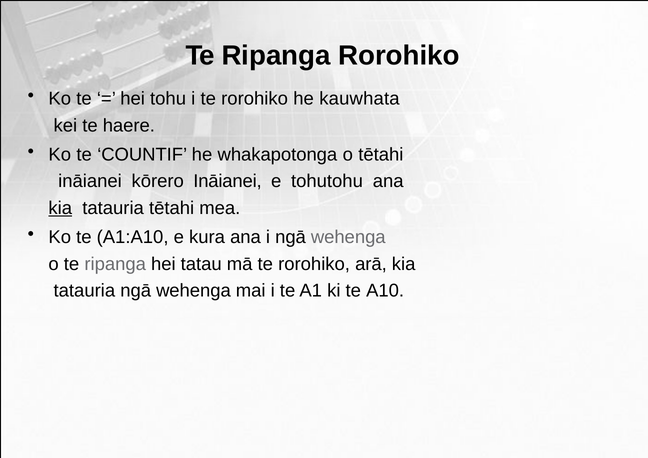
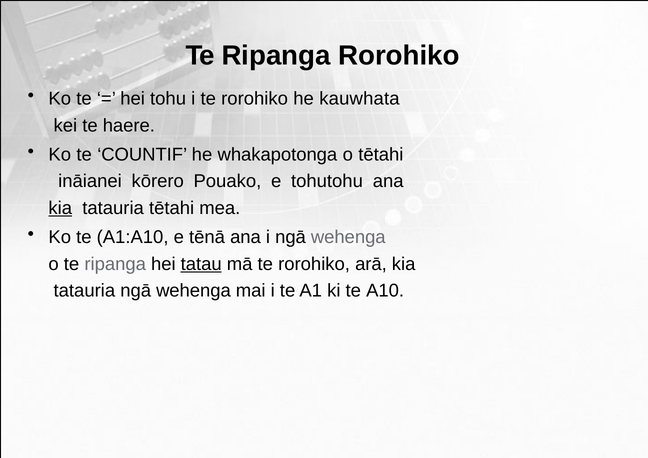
kōrero Ināianei: Ināianei -> Pouako
kura: kura -> tēnā
tatau underline: none -> present
